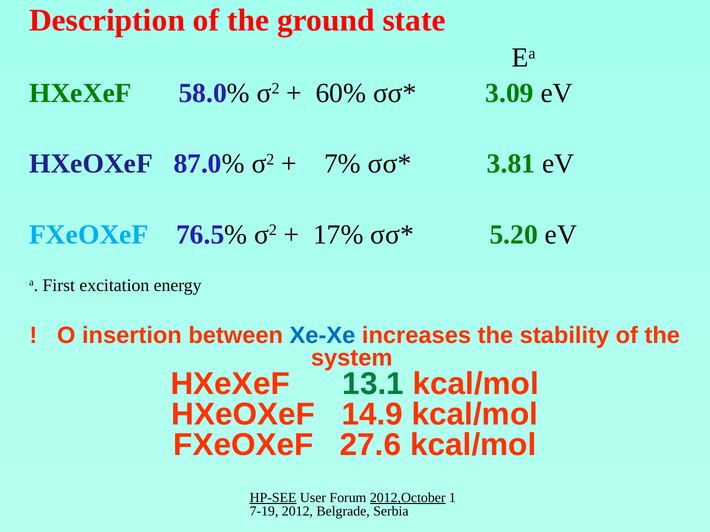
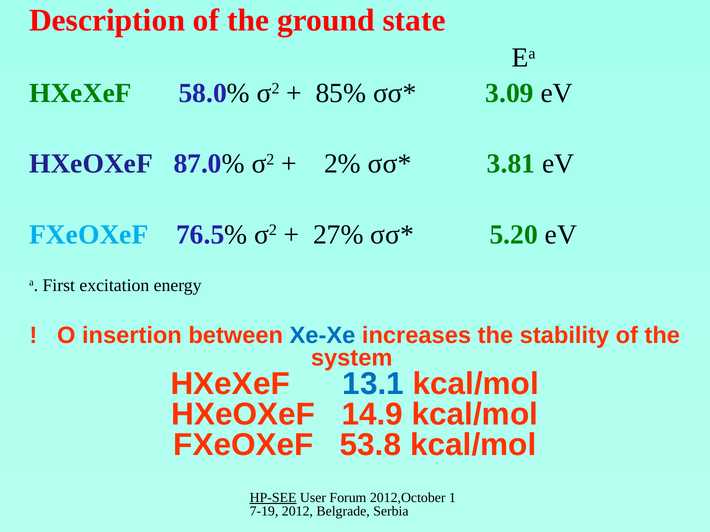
60%: 60% -> 85%
7%: 7% -> 2%
17%: 17% -> 27%
13.1 colour: green -> blue
27.6: 27.6 -> 53.8
2012,October underline: present -> none
